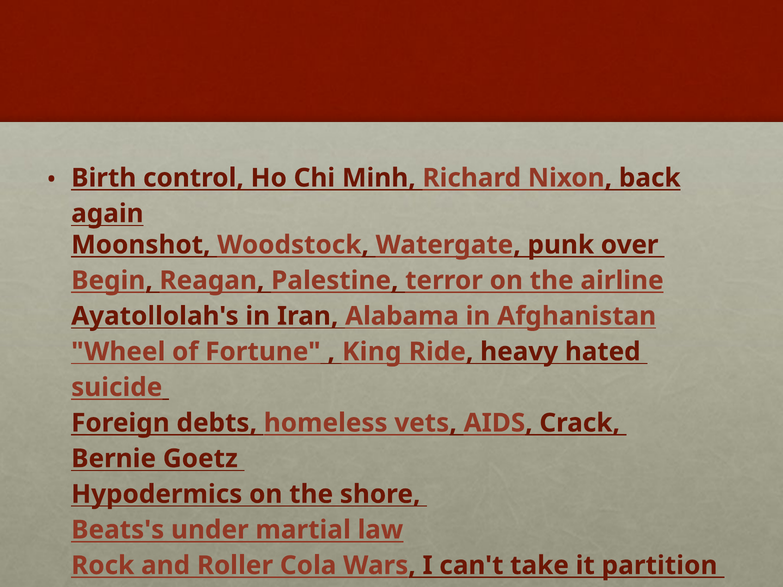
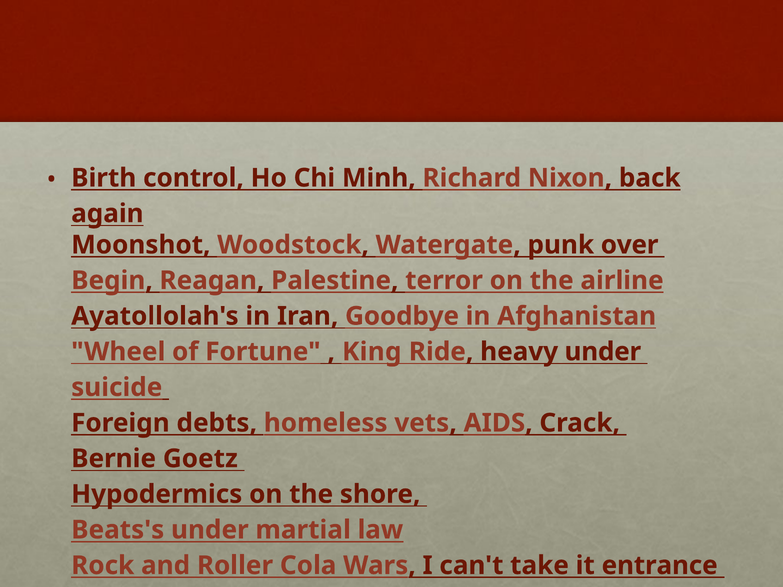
Alabama: Alabama -> Goodbye
heavy hated: hated -> under
partition: partition -> entrance
